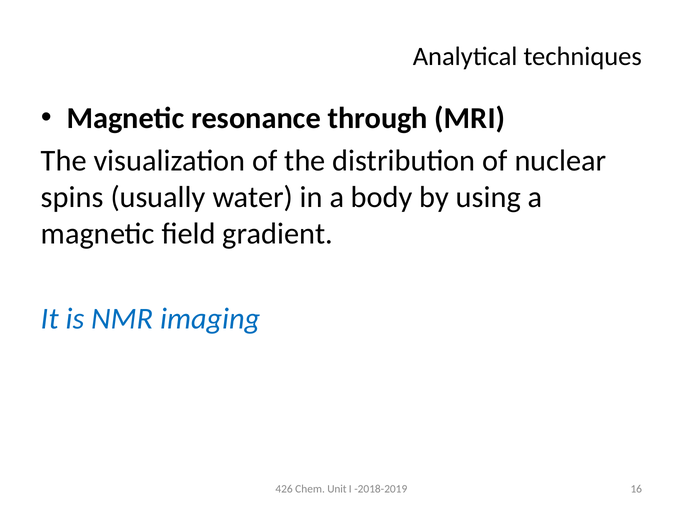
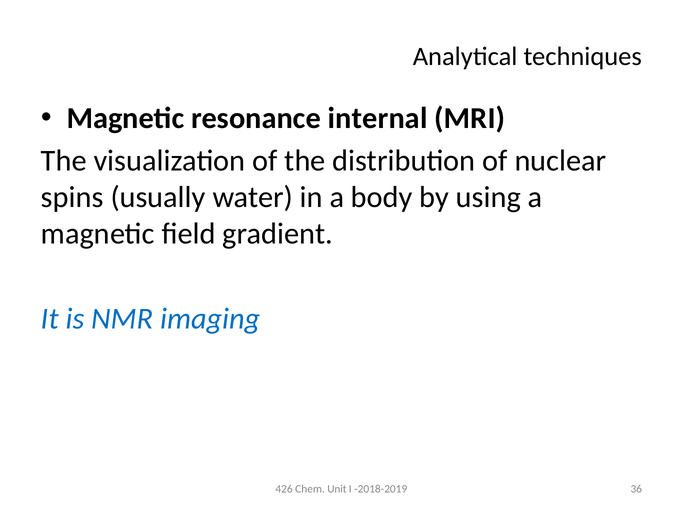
through: through -> internal
16: 16 -> 36
